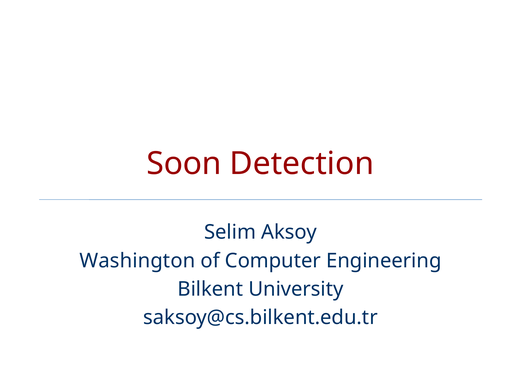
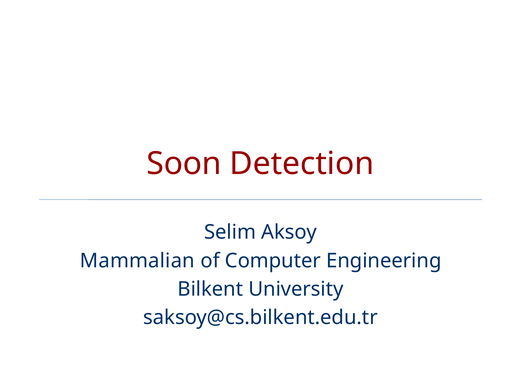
Washington: Washington -> Mammalian
